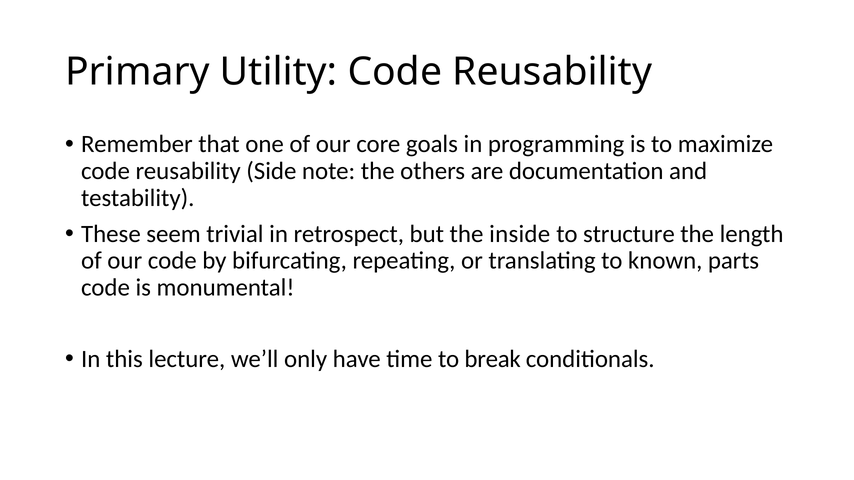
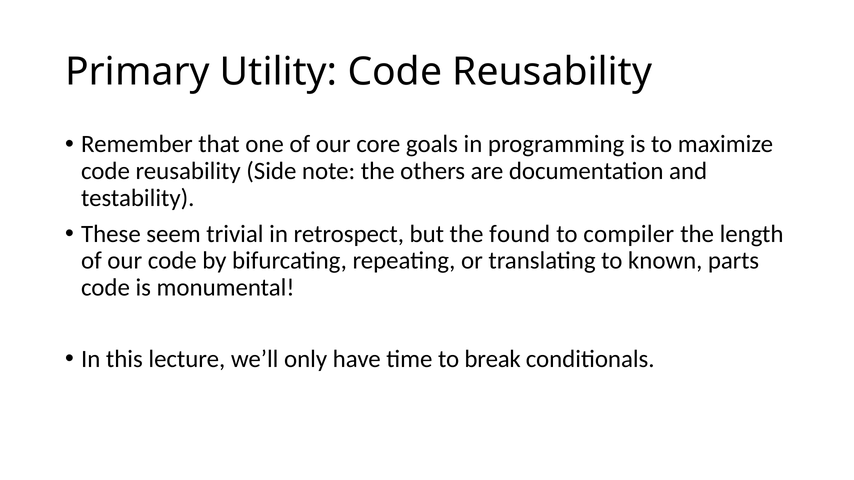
inside: inside -> found
structure: structure -> compiler
